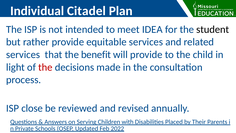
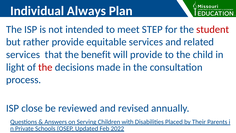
Citadel: Citadel -> Always
IDEA: IDEA -> STEP
student colour: black -> red
